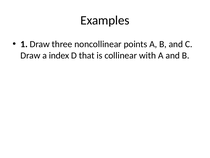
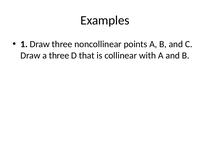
a index: index -> three
